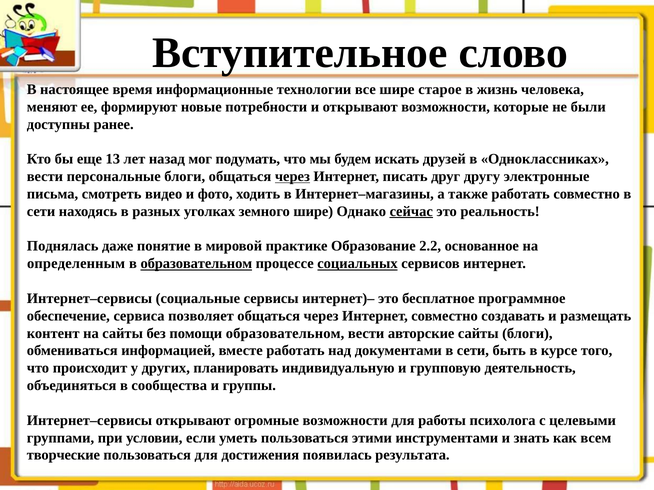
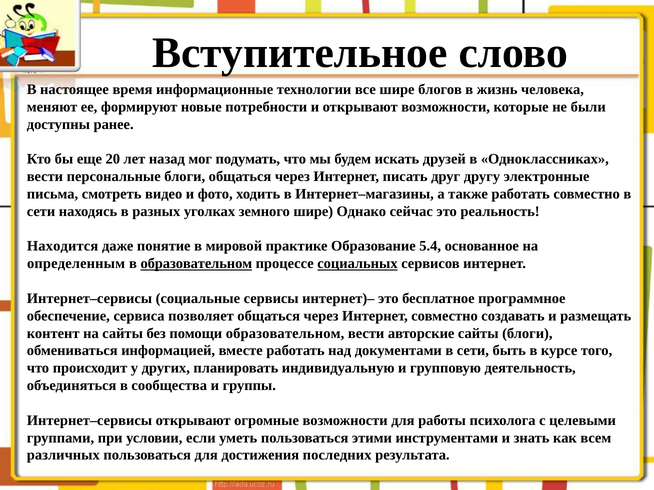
старое: старое -> блогов
13: 13 -> 20
через at (292, 177) underline: present -> none
сейчас underline: present -> none
Поднялась: Поднялась -> Находится
2.2: 2.2 -> 5.4
творческие: творческие -> различных
появилась: появилась -> последних
